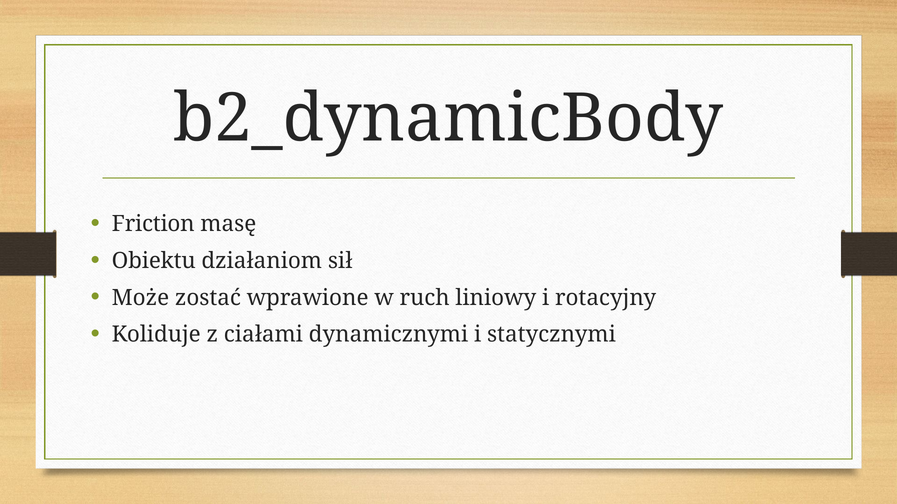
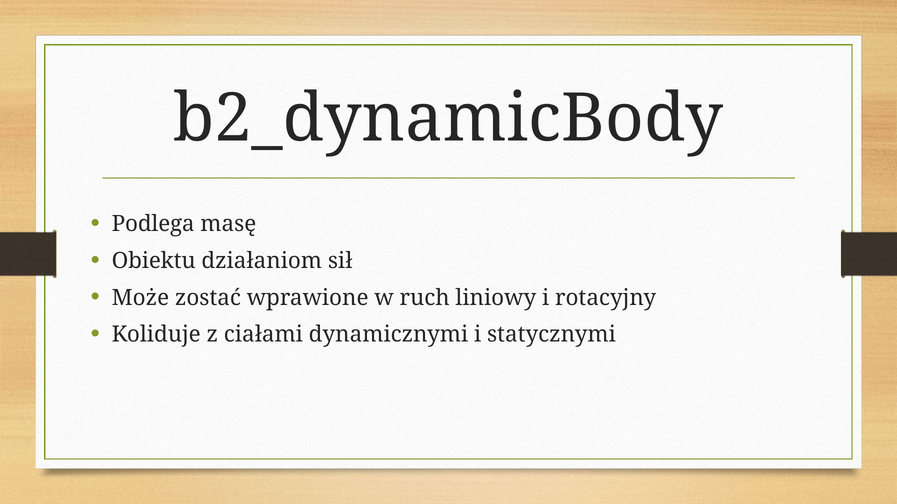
Friction: Friction -> Podlega
